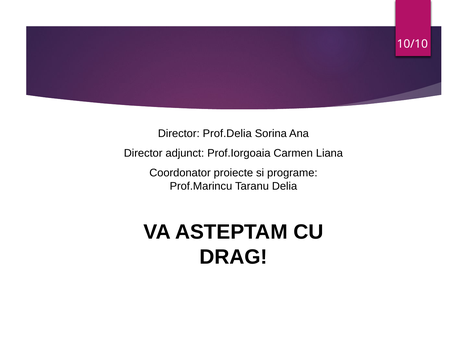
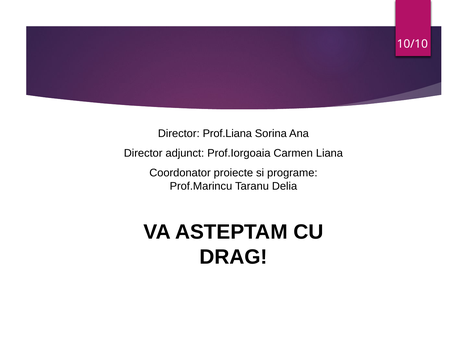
Prof.Delia: Prof.Delia -> Prof.Liana
